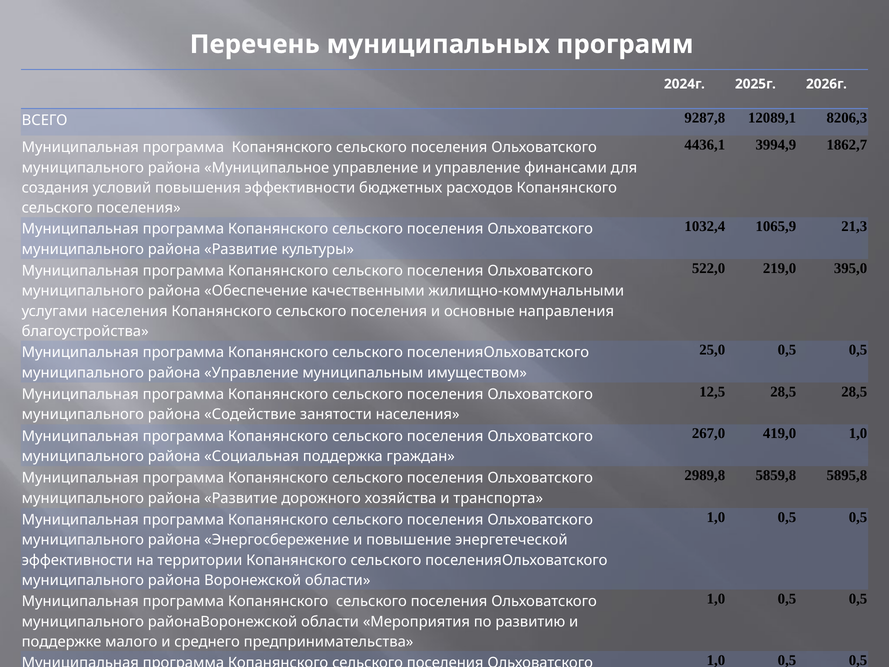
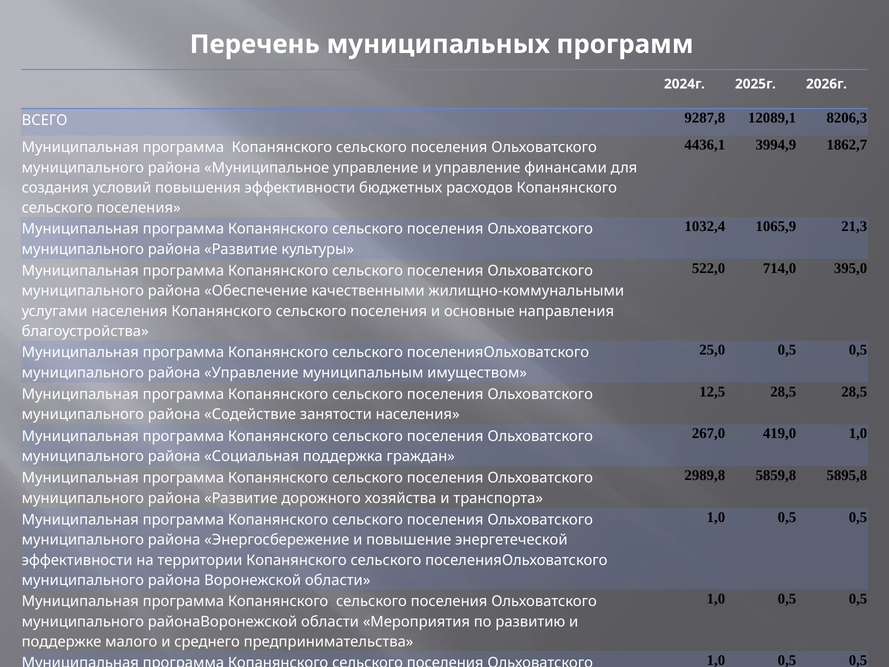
219,0: 219,0 -> 714,0
